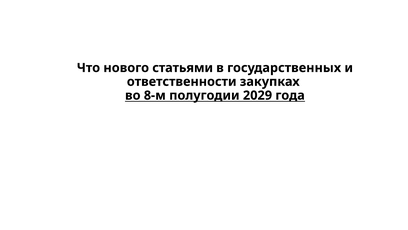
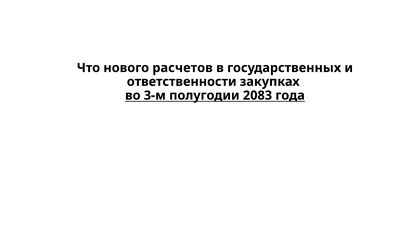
статьями: статьями -> расчетов
8-м: 8-м -> 3-м
2029: 2029 -> 2083
